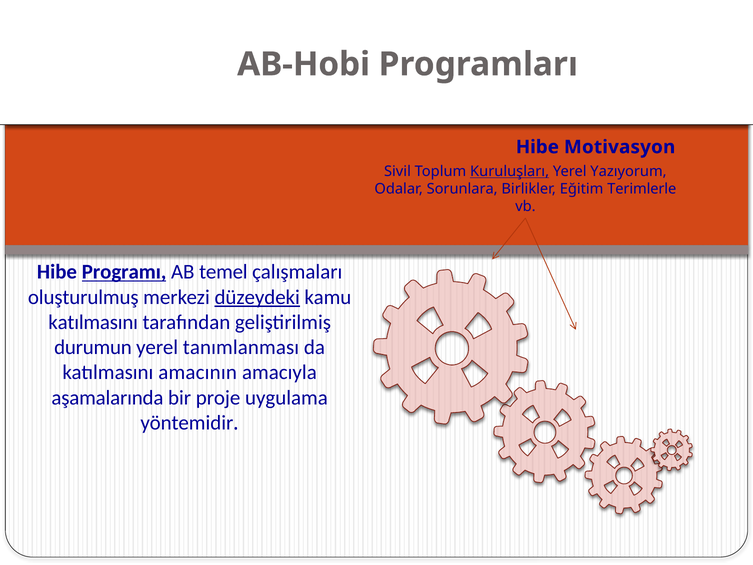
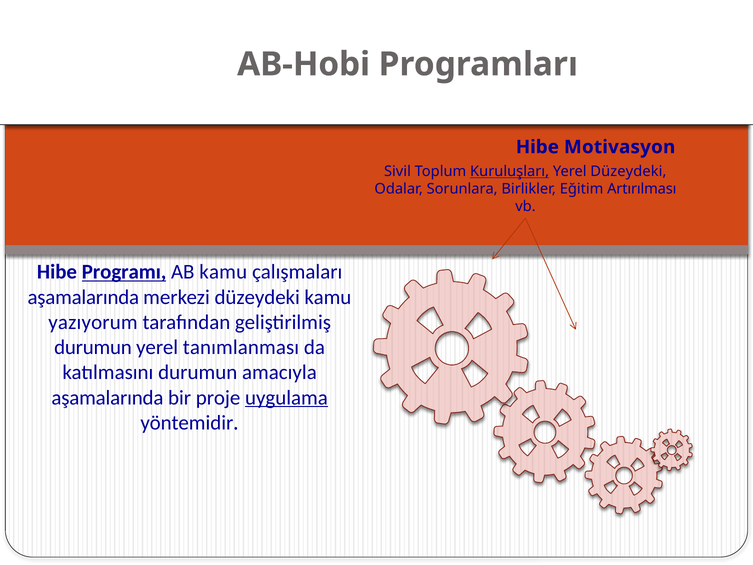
Yerel Yazıyorum: Yazıyorum -> Düzeydeki
Terimlerle: Terimlerle -> Artırılması
AB temel: temel -> kamu
oluşturulmuş at (83, 297): oluşturulmuş -> aşamalarında
düzeydeki at (257, 297) underline: present -> none
katılmasını at (93, 322): katılmasını -> yazıyorum
katılmasını amacının: amacının -> durumun
uygulama underline: none -> present
